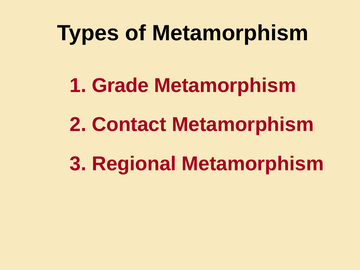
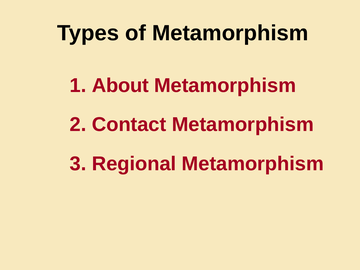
Grade: Grade -> About
